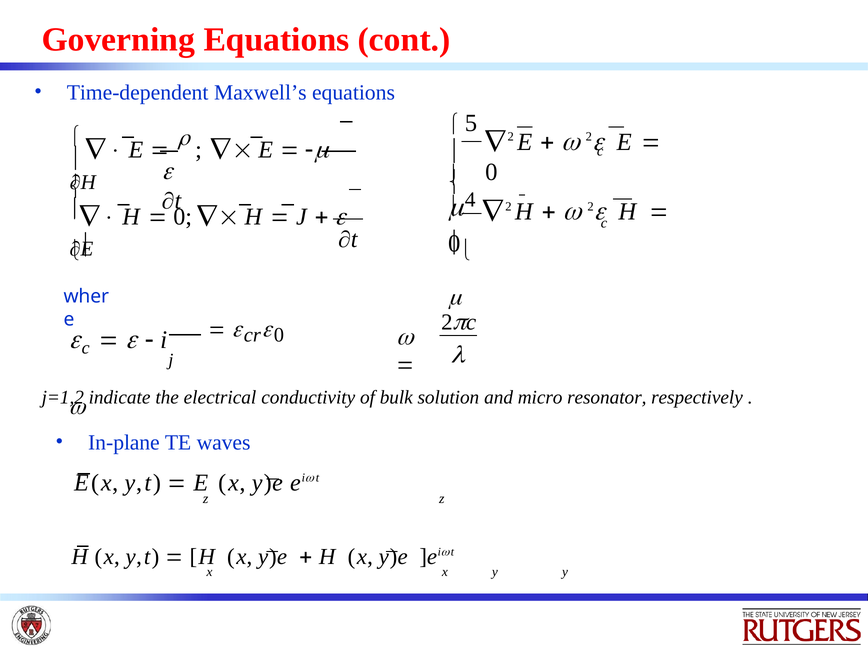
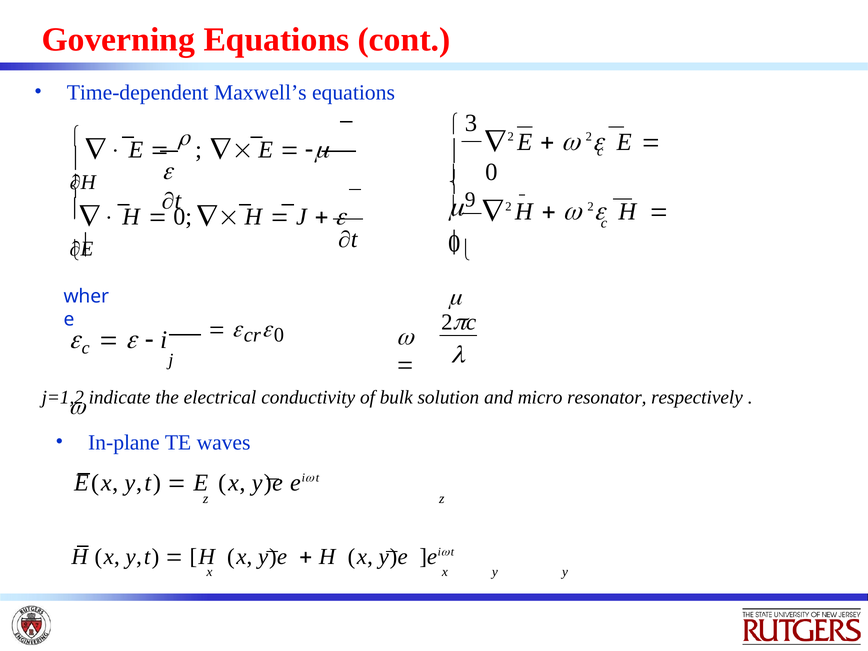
5: 5 -> 3
4: 4 -> 9
